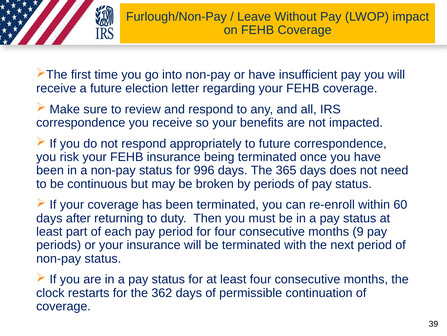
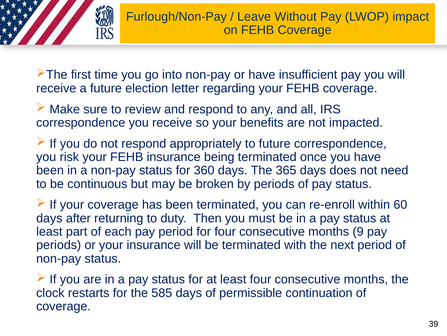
996: 996 -> 360
362: 362 -> 585
